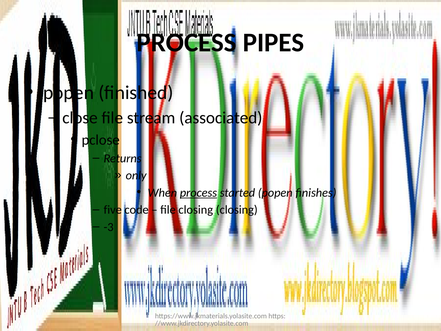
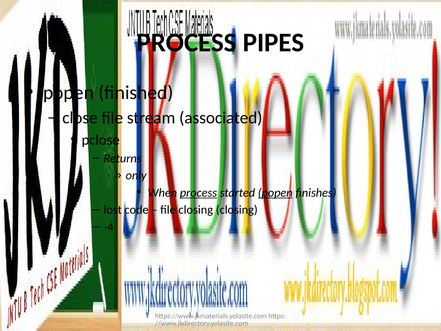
popen at (275, 192) underline: none -> present
five: five -> lost
-3: -3 -> -4
